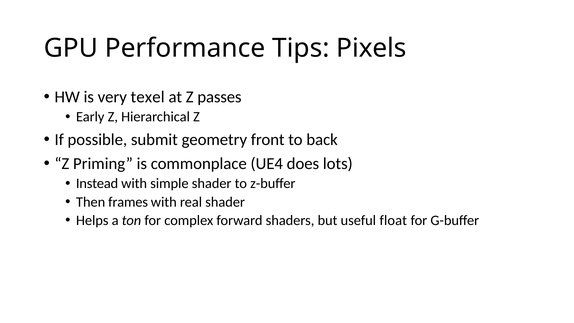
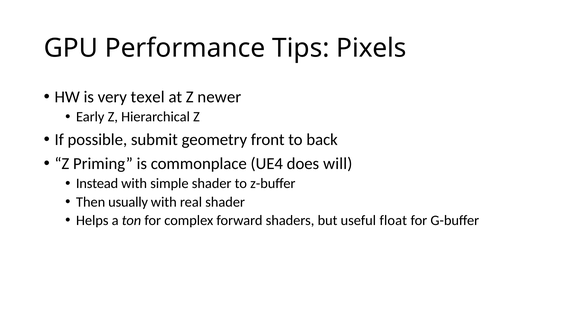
passes: passes -> newer
lots: lots -> will
frames: frames -> usually
